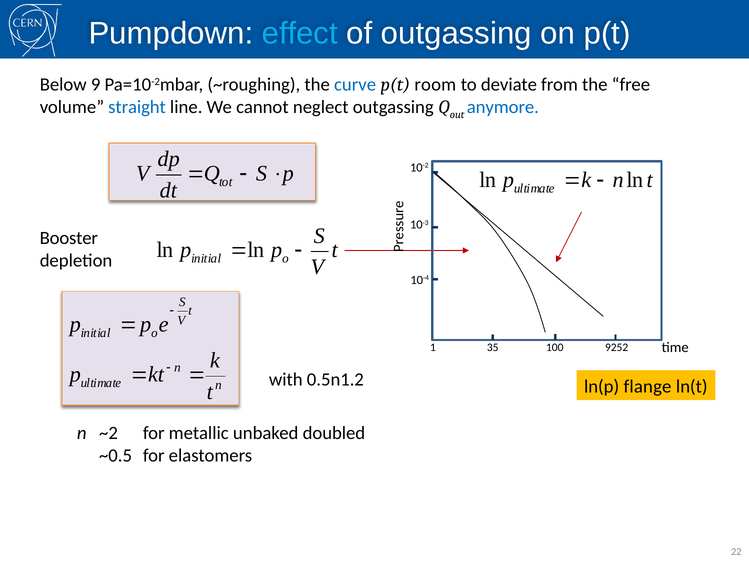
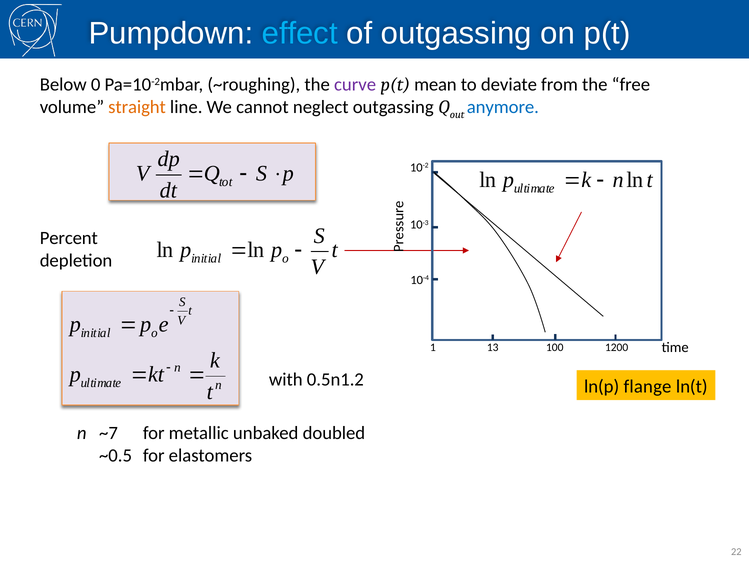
9: 9 -> 0
curve colour: blue -> purple
room: room -> mean
straight colour: blue -> orange
Booster: Booster -> Percent
35: 35 -> 13
9252: 9252 -> 1200
~2: ~2 -> ~7
